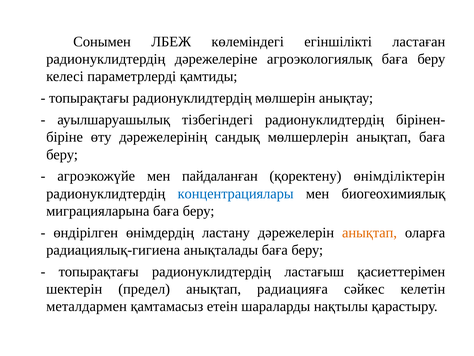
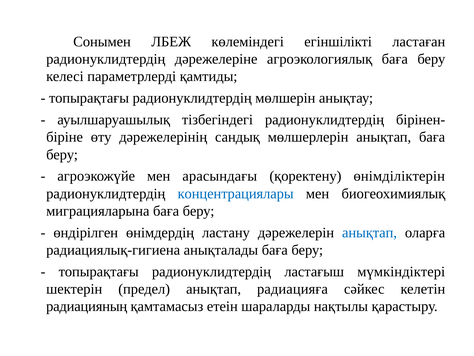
пайдаланған: пайдаланған -> арасындағы
анықтап at (369, 232) colour: orange -> blue
қасиеттерімен: қасиеттерімен -> мүмкіндіктері
металдармен: металдармен -> радиацияның
